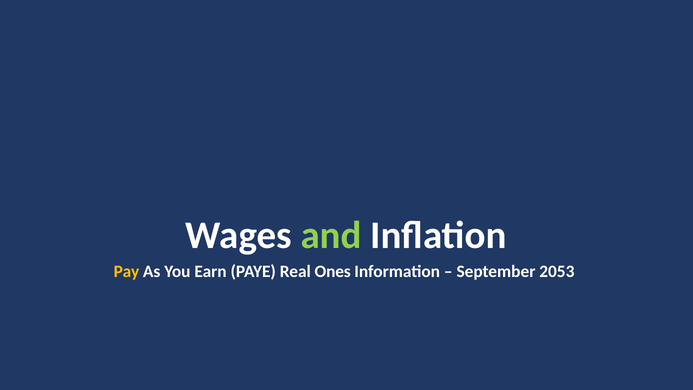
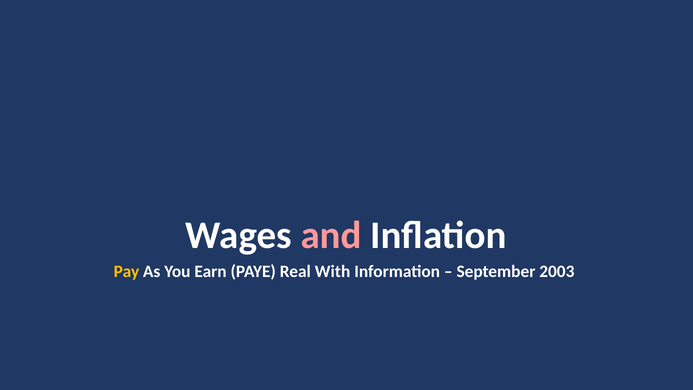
and colour: light green -> pink
Ones: Ones -> With
2053: 2053 -> 2003
